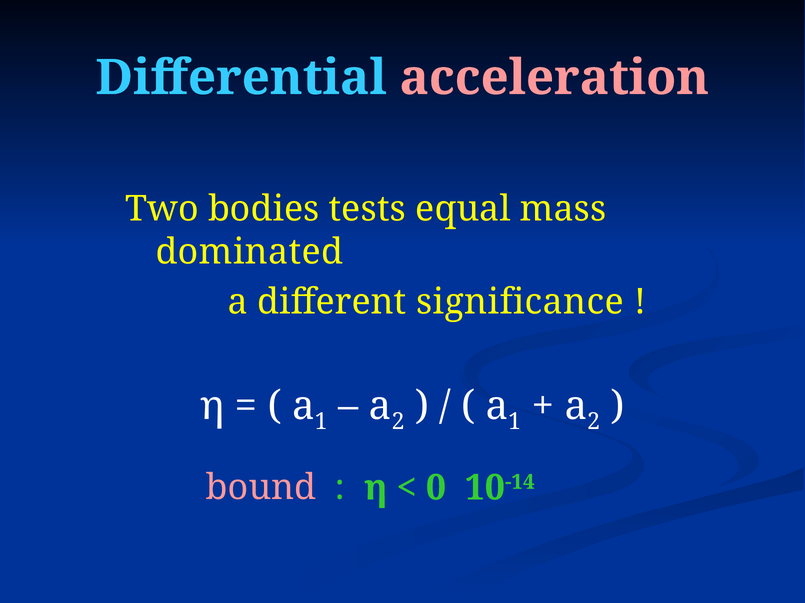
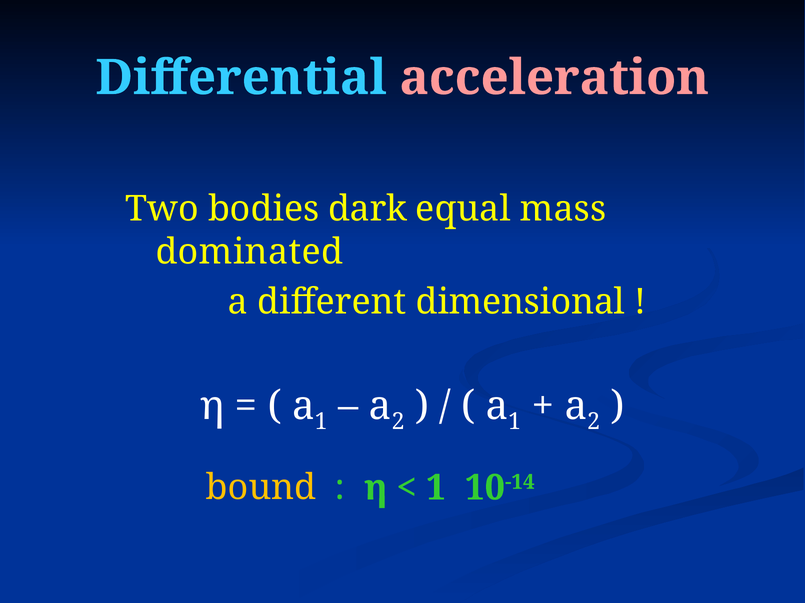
tests: tests -> dark
significance: significance -> dimensional
bound colour: pink -> yellow
0 at (436, 488): 0 -> 1
